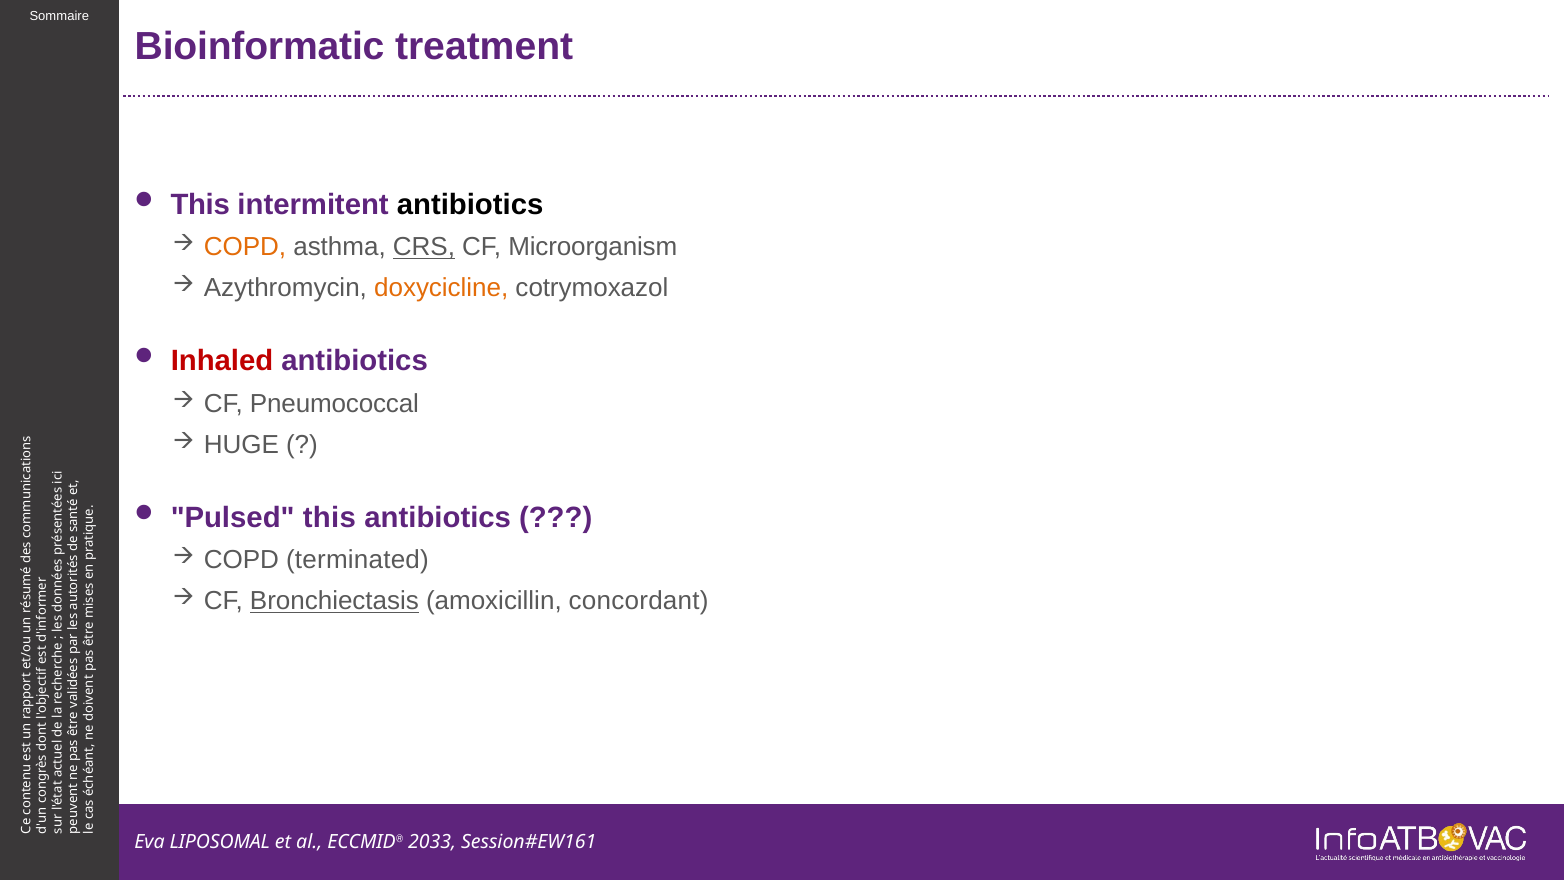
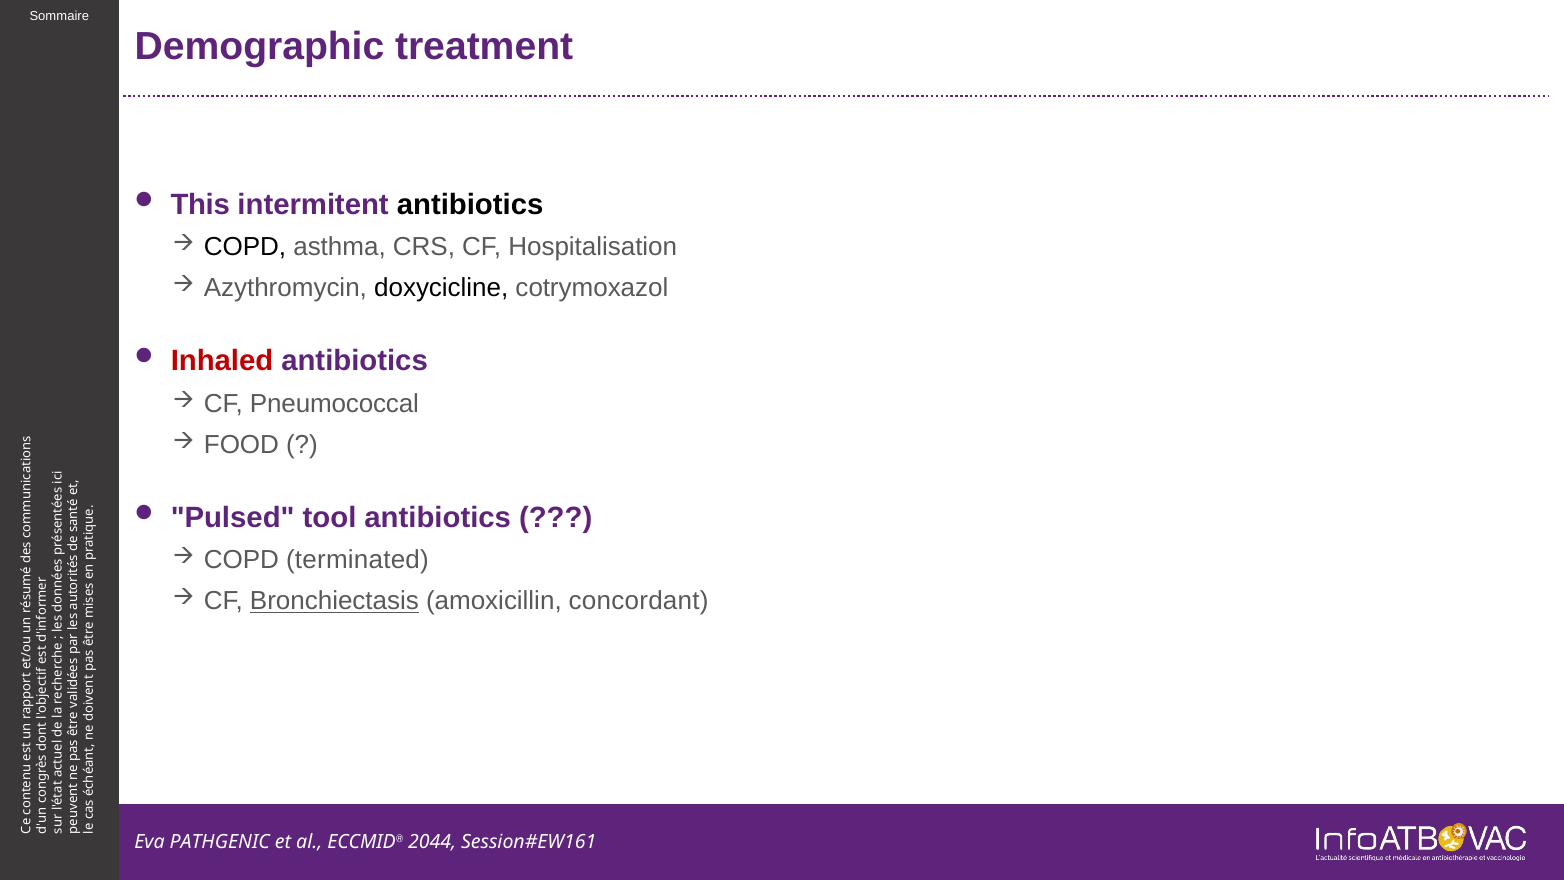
Bioinformatic: Bioinformatic -> Demographic
COPD at (245, 247) colour: orange -> black
CRS underline: present -> none
Microorganism: Microorganism -> Hospitalisation
doxycicline colour: orange -> black
HUGE: HUGE -> FOOD
Pulsed this: this -> tool
LIPOSOMAL: LIPOSOMAL -> PATHGENIC
2033: 2033 -> 2044
